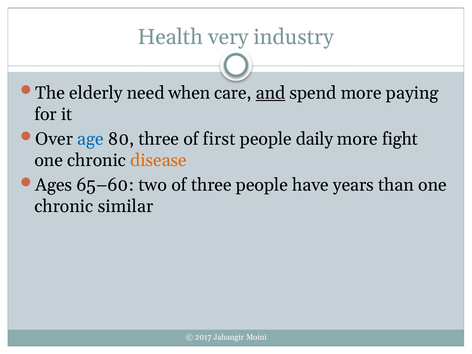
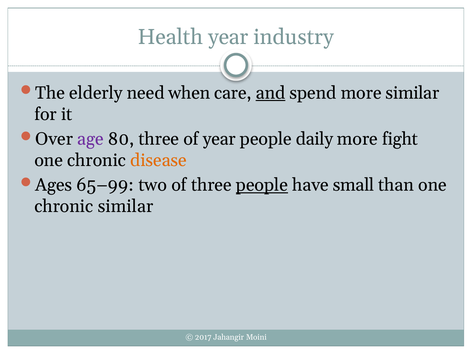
Health very: very -> year
more paying: paying -> similar
age colour: blue -> purple
of first: first -> year
65–60: 65–60 -> 65–99
people at (262, 185) underline: none -> present
years: years -> small
